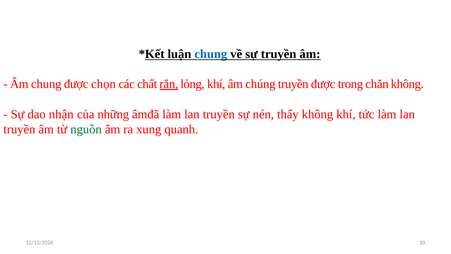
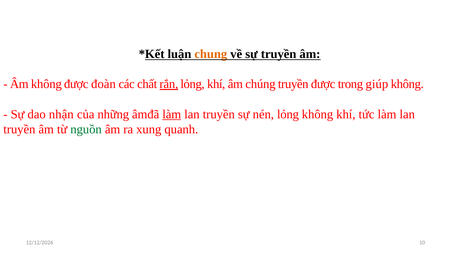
chung at (211, 54) colour: blue -> orange
Âm chung: chung -> không
chọn: chọn -> đoàn
chăn: chăn -> giúp
làm at (172, 114) underline: none -> present
nén thấy: thấy -> lỏng
